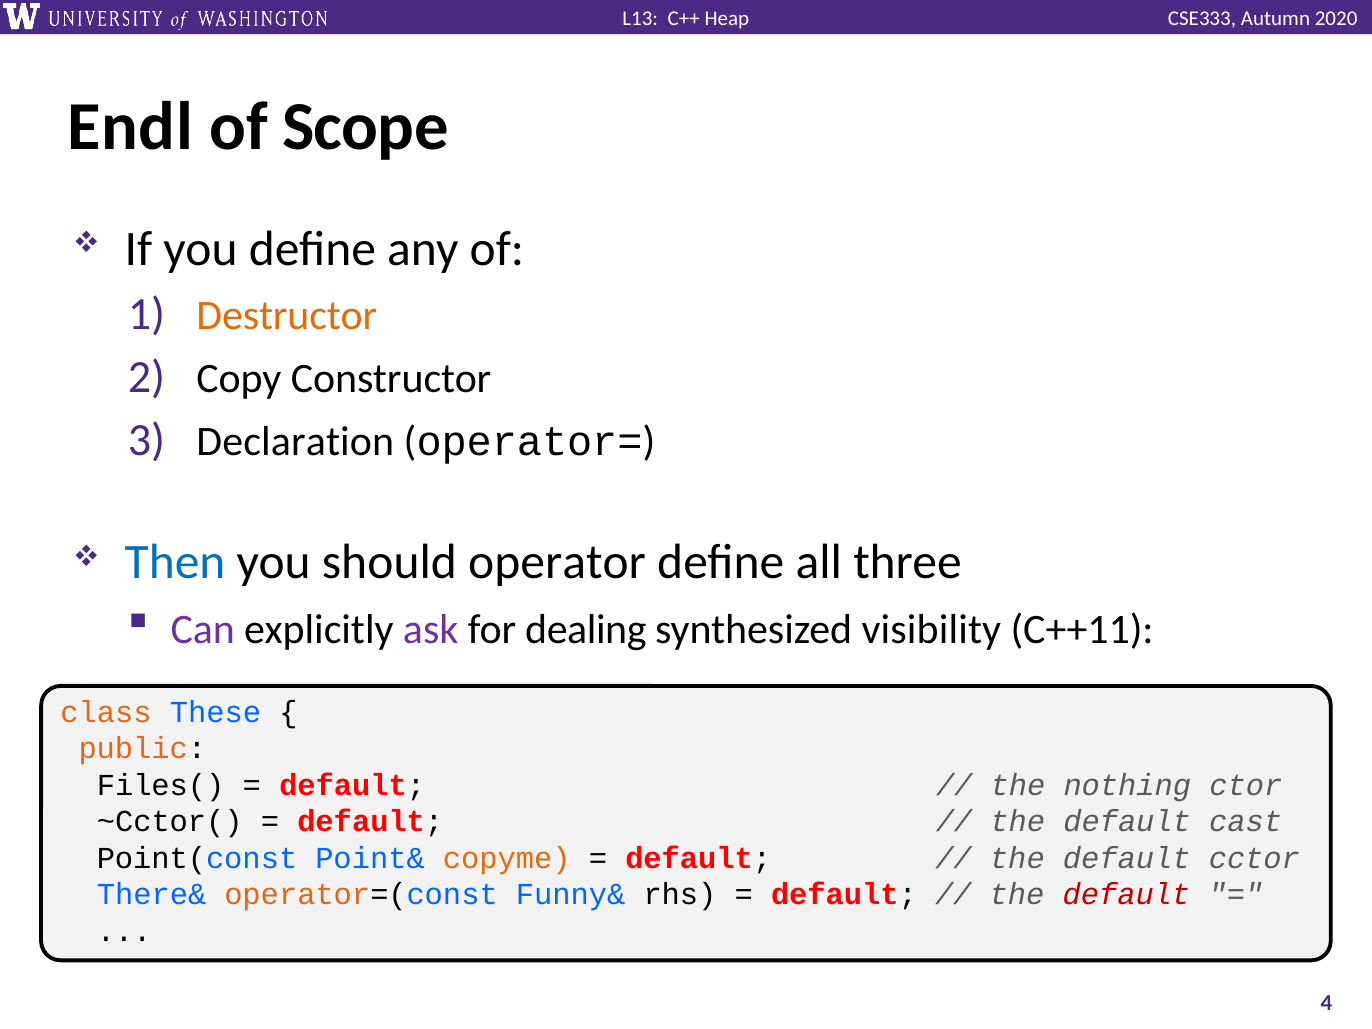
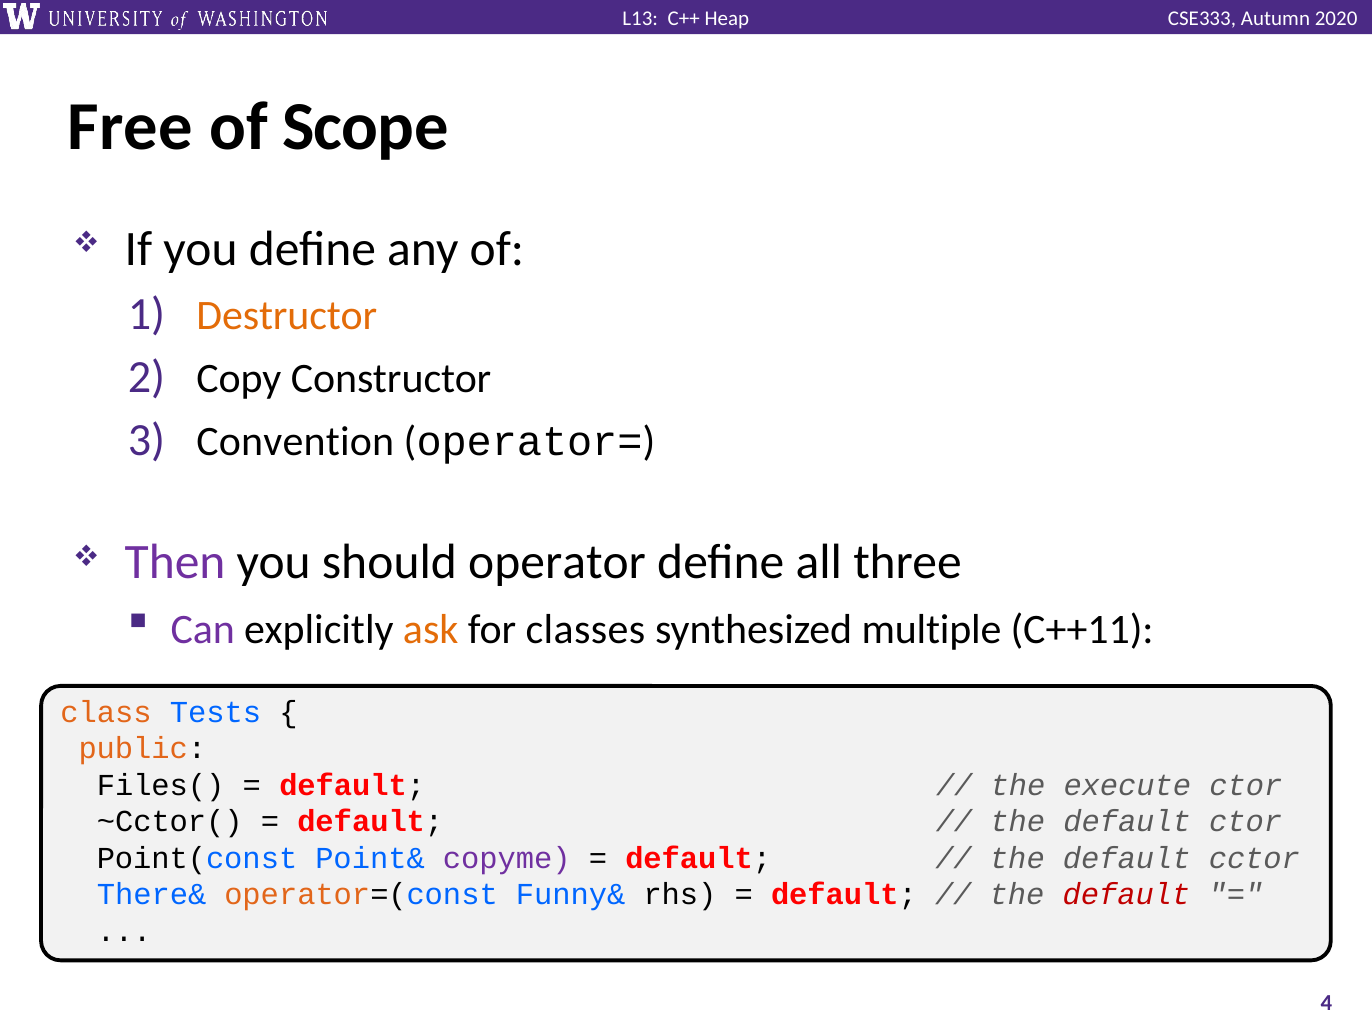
Endl: Endl -> Free
Declaration: Declaration -> Convention
Then colour: blue -> purple
ask colour: purple -> orange
dealing: dealing -> classes
visibility: visibility -> multiple
These: These -> Tests
nothing: nothing -> execute
default cast: cast -> ctor
copyme colour: orange -> purple
